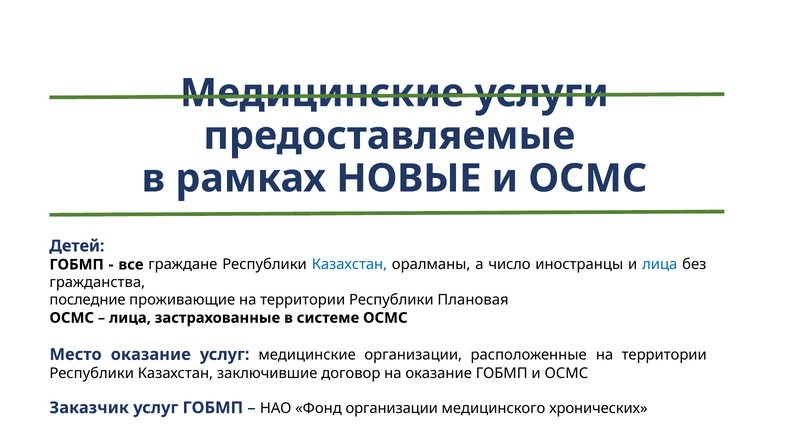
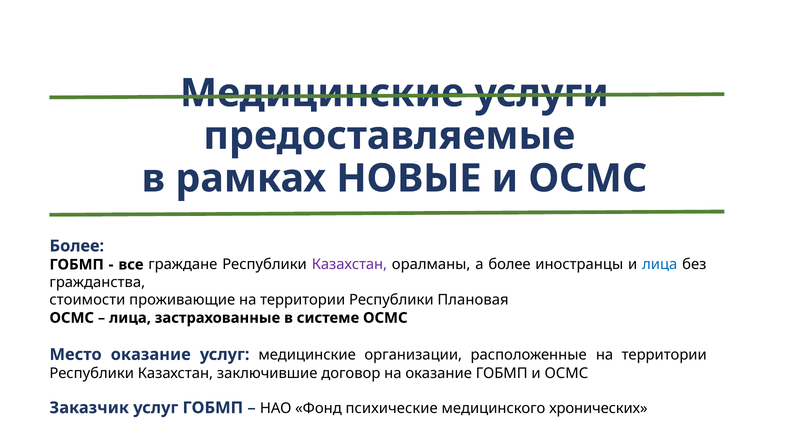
Детей at (77, 246): Детей -> Более
Казахстан at (349, 265) colour: blue -> purple
а число: число -> более
последние: последние -> стоимости
Фонд организации: организации -> психические
